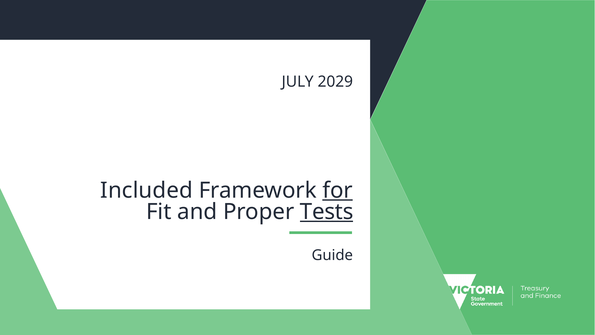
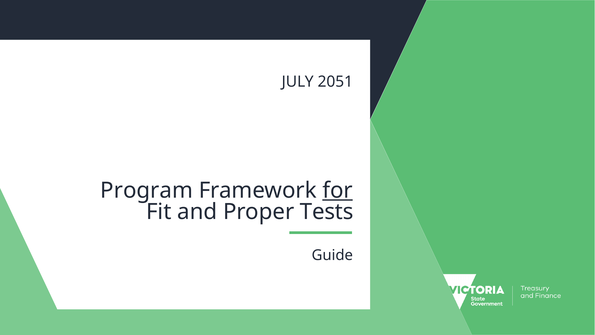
2029: 2029 -> 2051
Included: Included -> Program
Tests underline: present -> none
